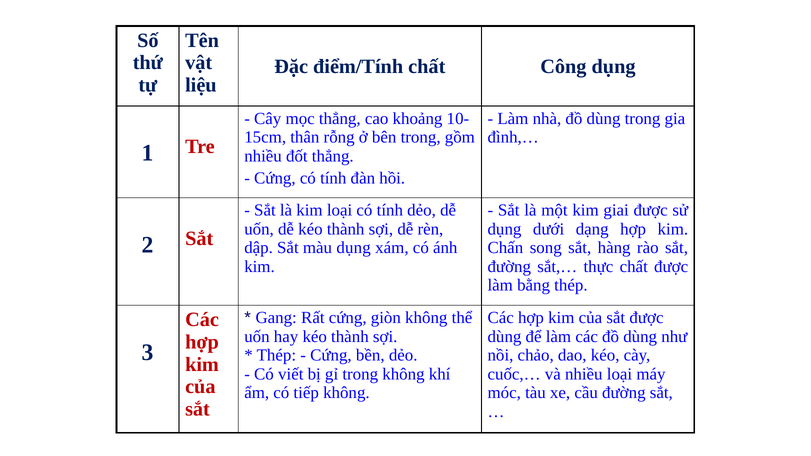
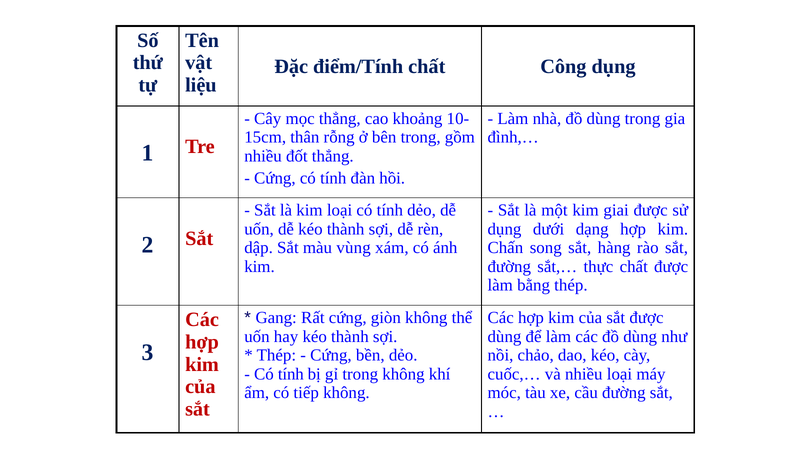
màu dụng: dụng -> vùng
viết at (291, 374): viết -> tính
